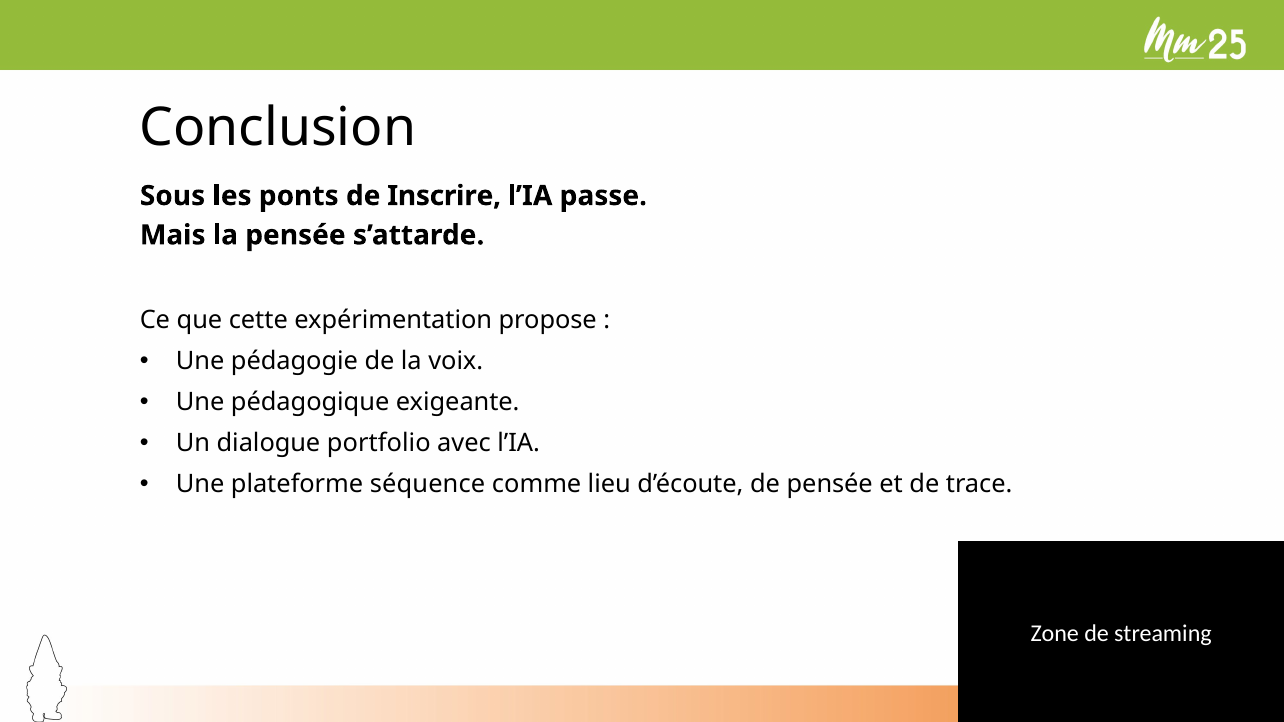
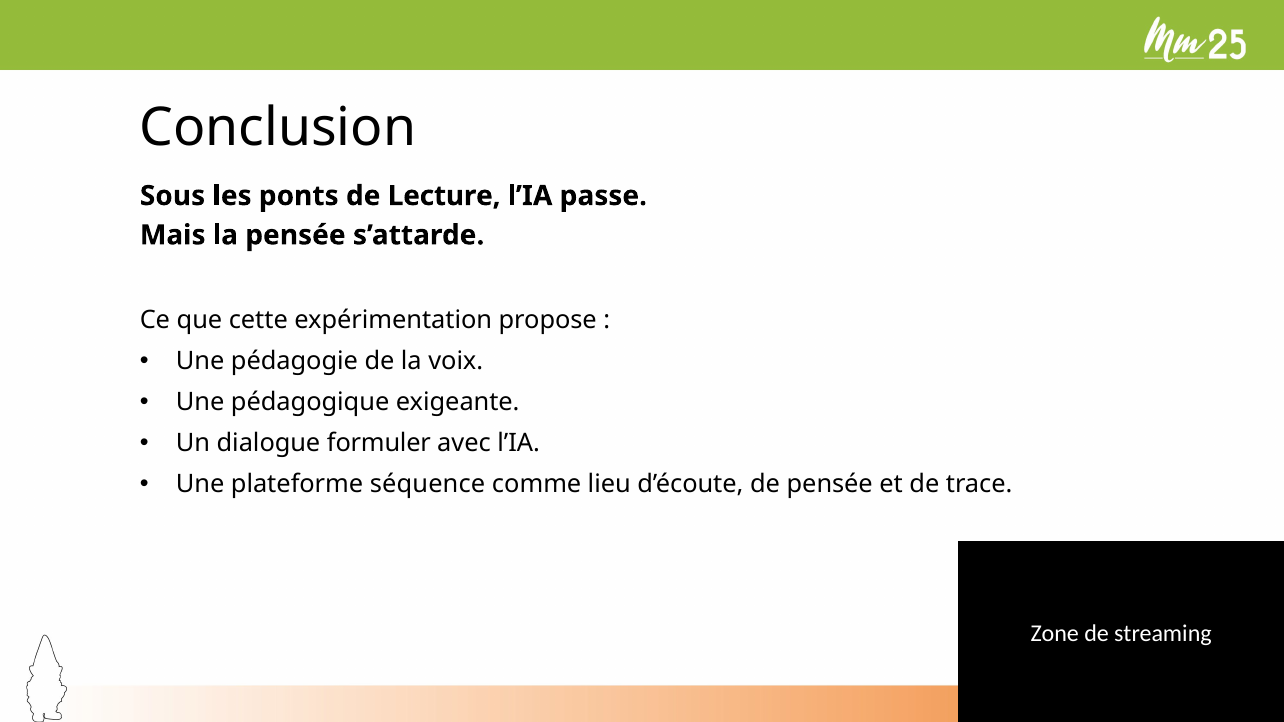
Inscrire: Inscrire -> Lecture
portfolio: portfolio -> formuler
